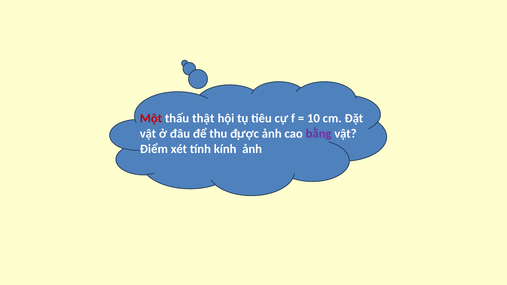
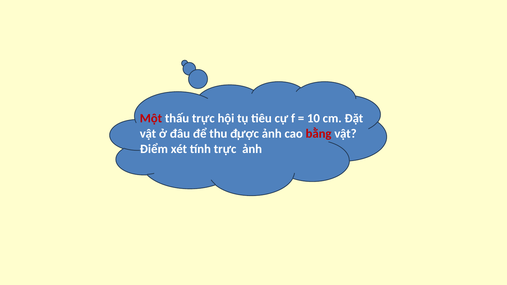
thấu thật: thật -> trực
bằng colour: purple -> red
tính kính: kính -> trực
